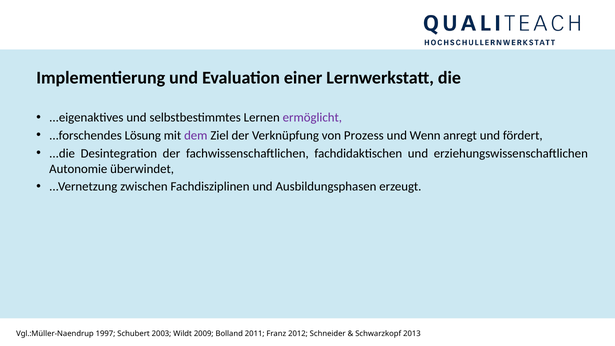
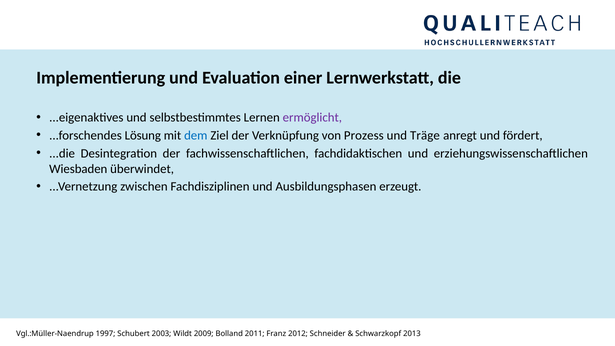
dem colour: purple -> blue
Wenn: Wenn -> Träge
Autonomie: Autonomie -> Wiesbaden
